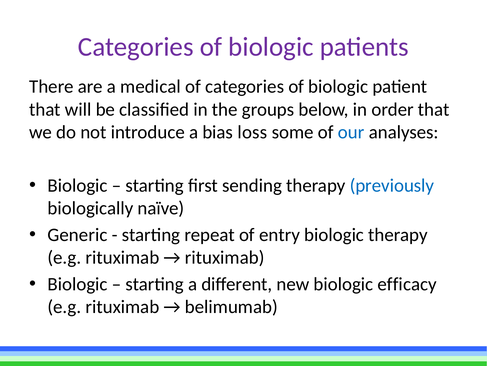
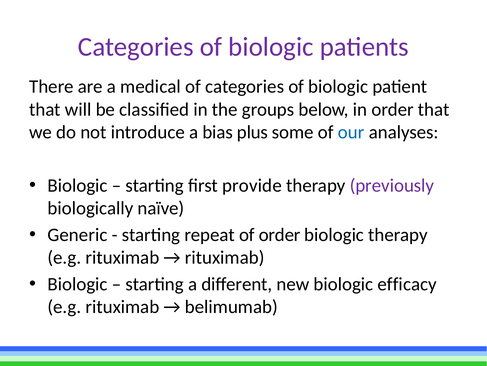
loss: loss -> plus
sending: sending -> provide
previously colour: blue -> purple
of entry: entry -> order
